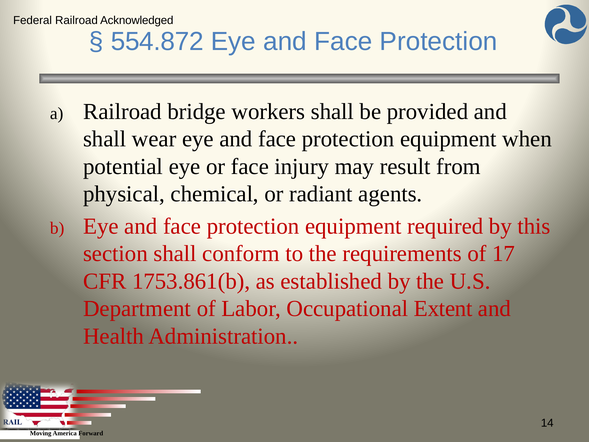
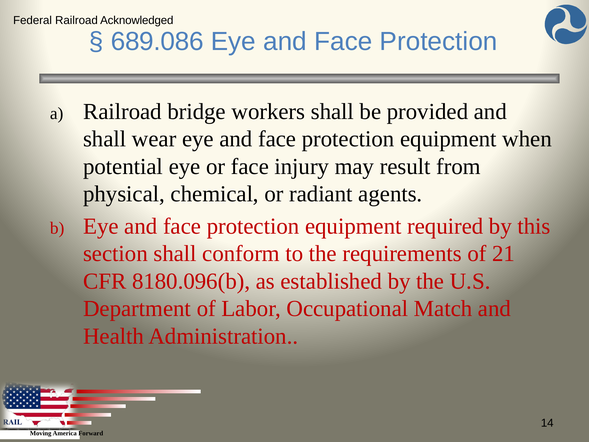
554.872: 554.872 -> 689.086
17: 17 -> 21
1753.861(b: 1753.861(b -> 8180.096(b
Extent: Extent -> Match
